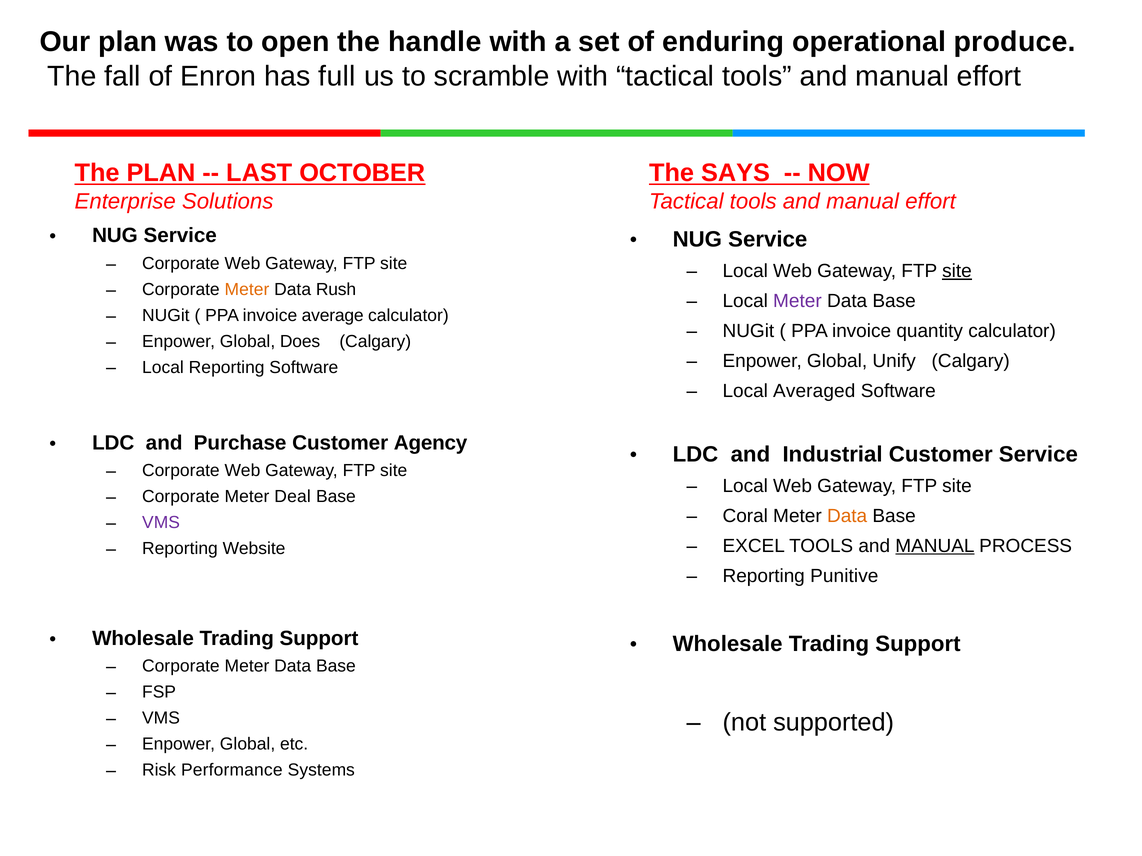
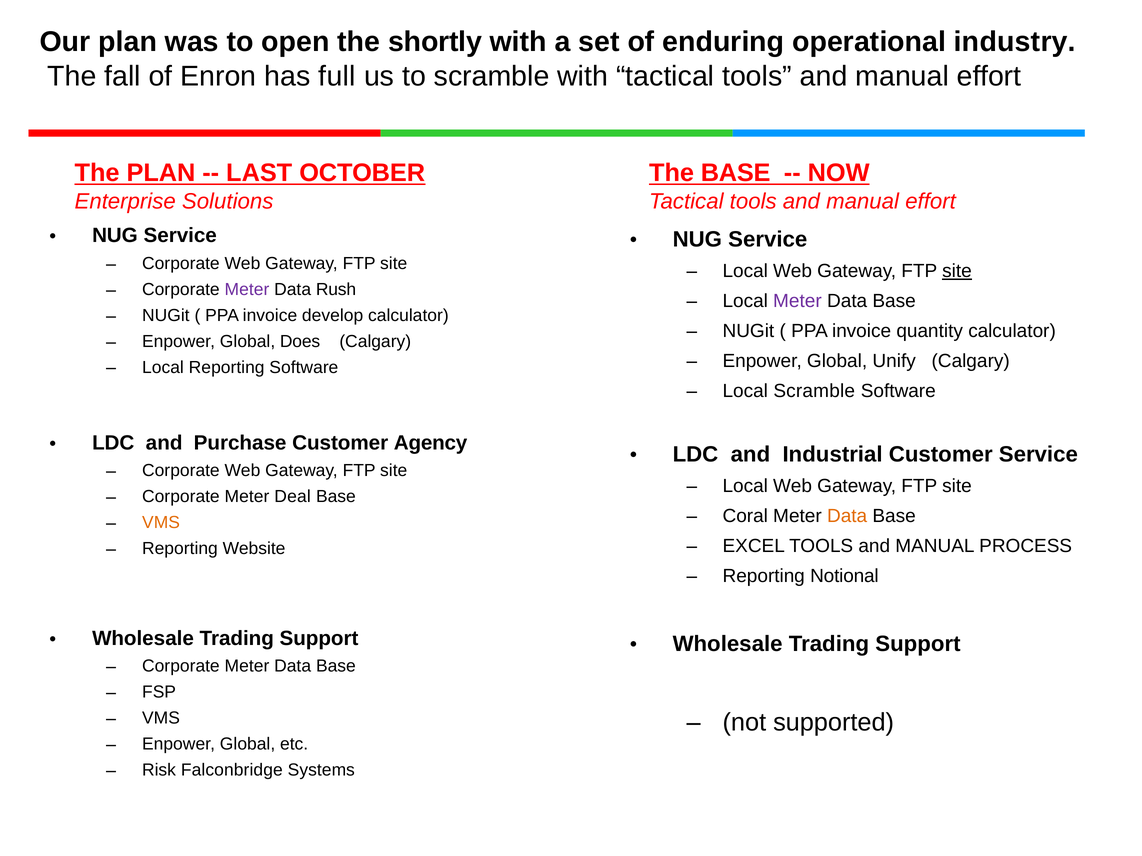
handle: handle -> shortly
produce: produce -> industry
The SAYS: SAYS -> BASE
Meter at (247, 289) colour: orange -> purple
average: average -> develop
Local Averaged: Averaged -> Scramble
VMS at (161, 523) colour: purple -> orange
MANUAL at (935, 546) underline: present -> none
Punitive: Punitive -> Notional
Performance: Performance -> Falconbridge
